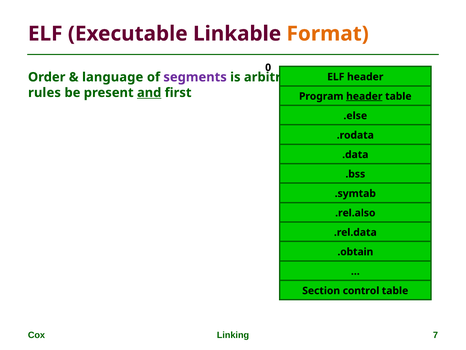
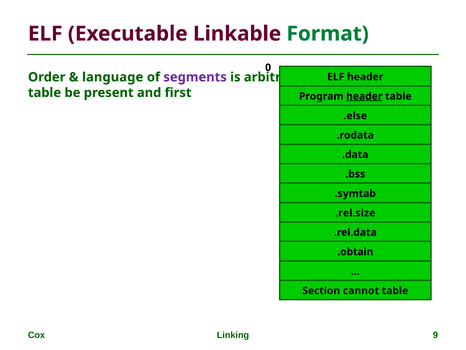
Format colour: orange -> green
rules at (44, 93): rules -> table
and underline: present -> none
.rel.also: .rel.also -> .rel.size
control: control -> cannot
7: 7 -> 9
